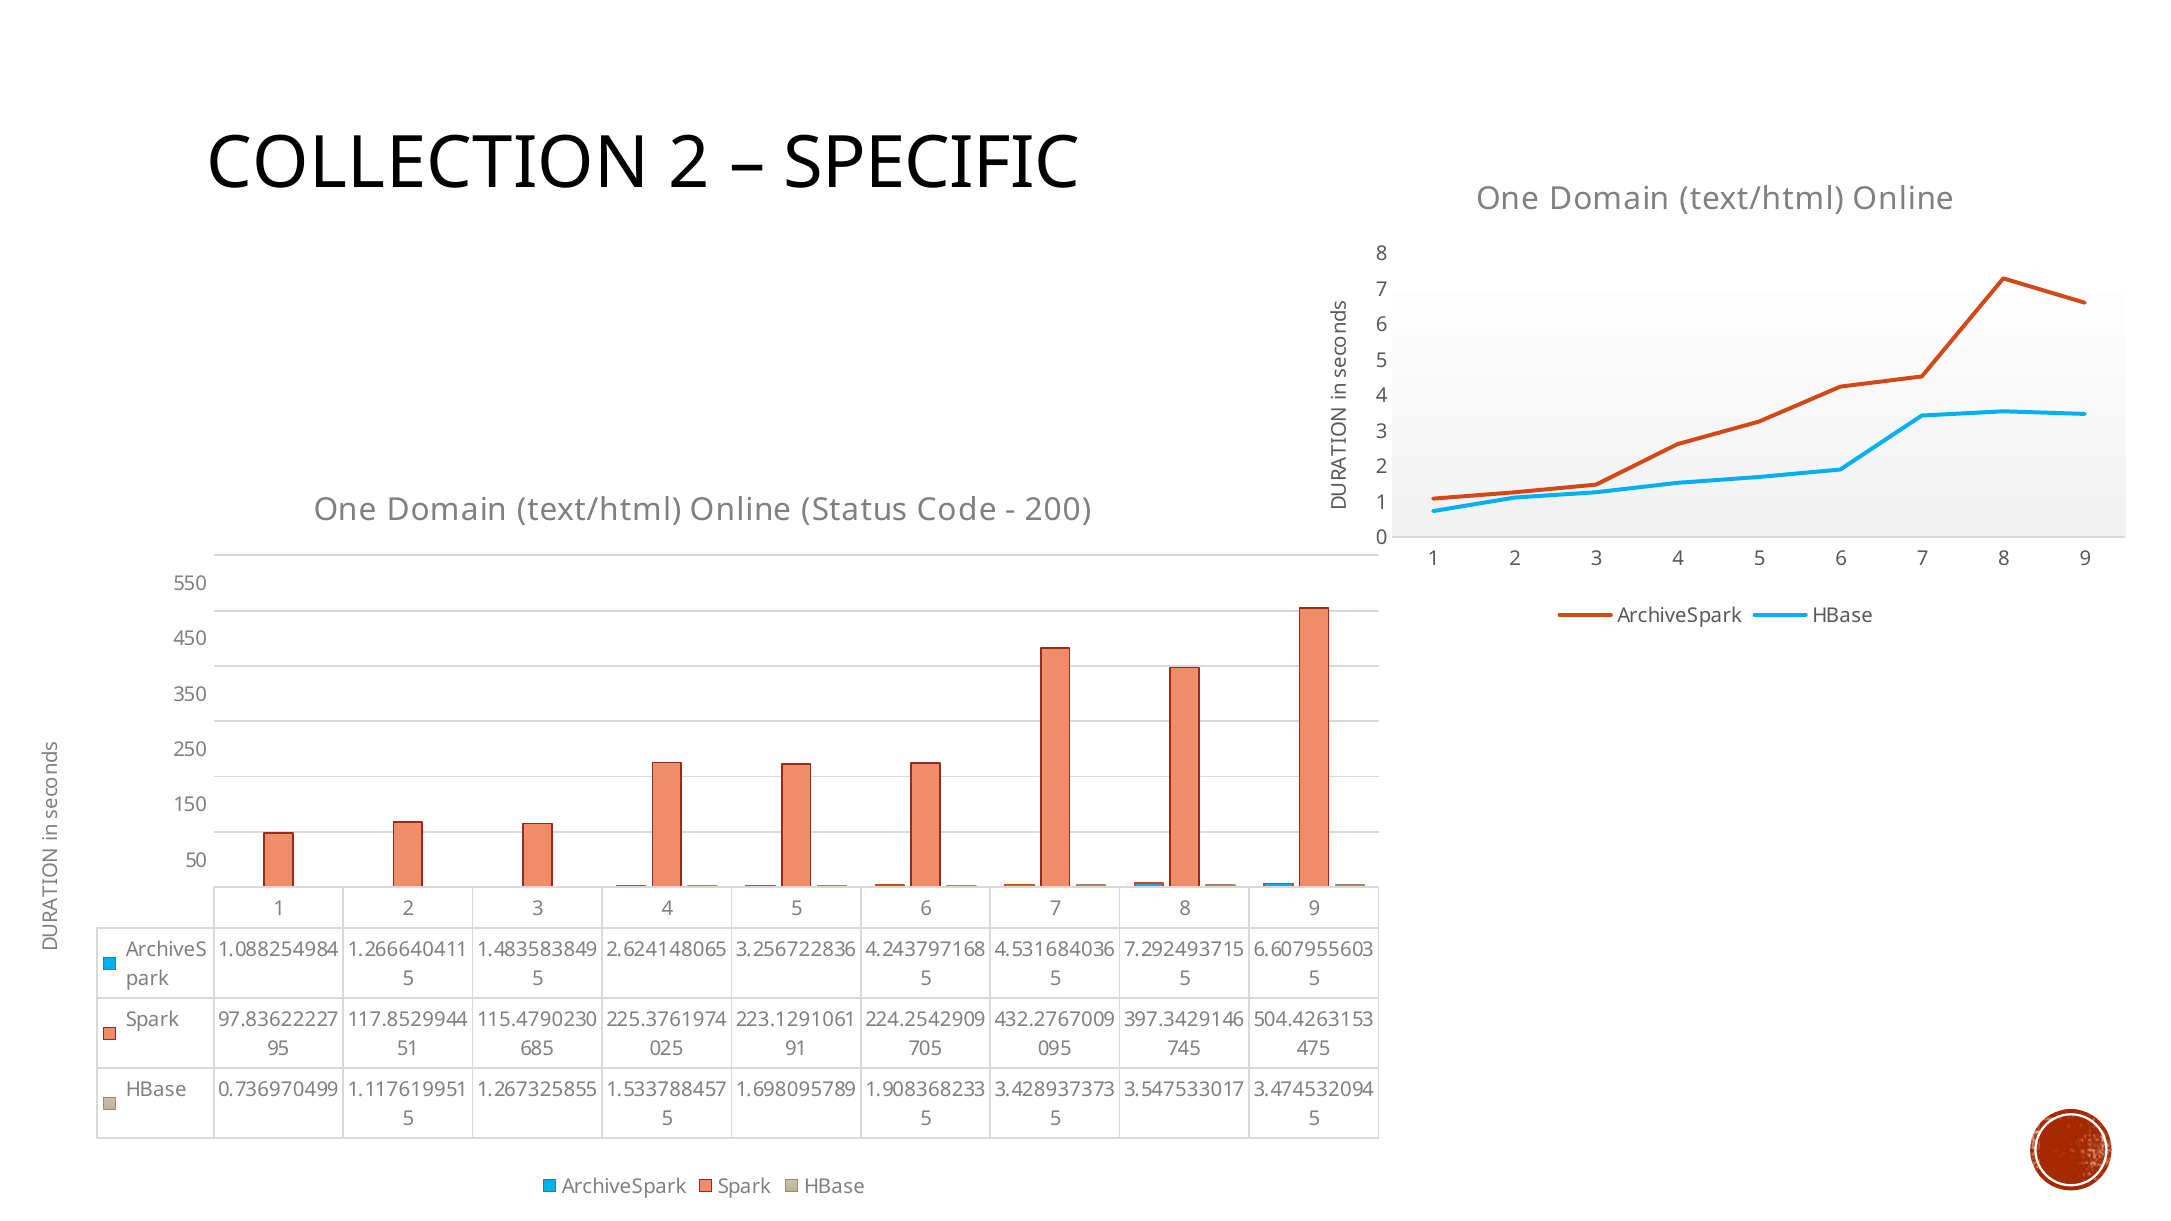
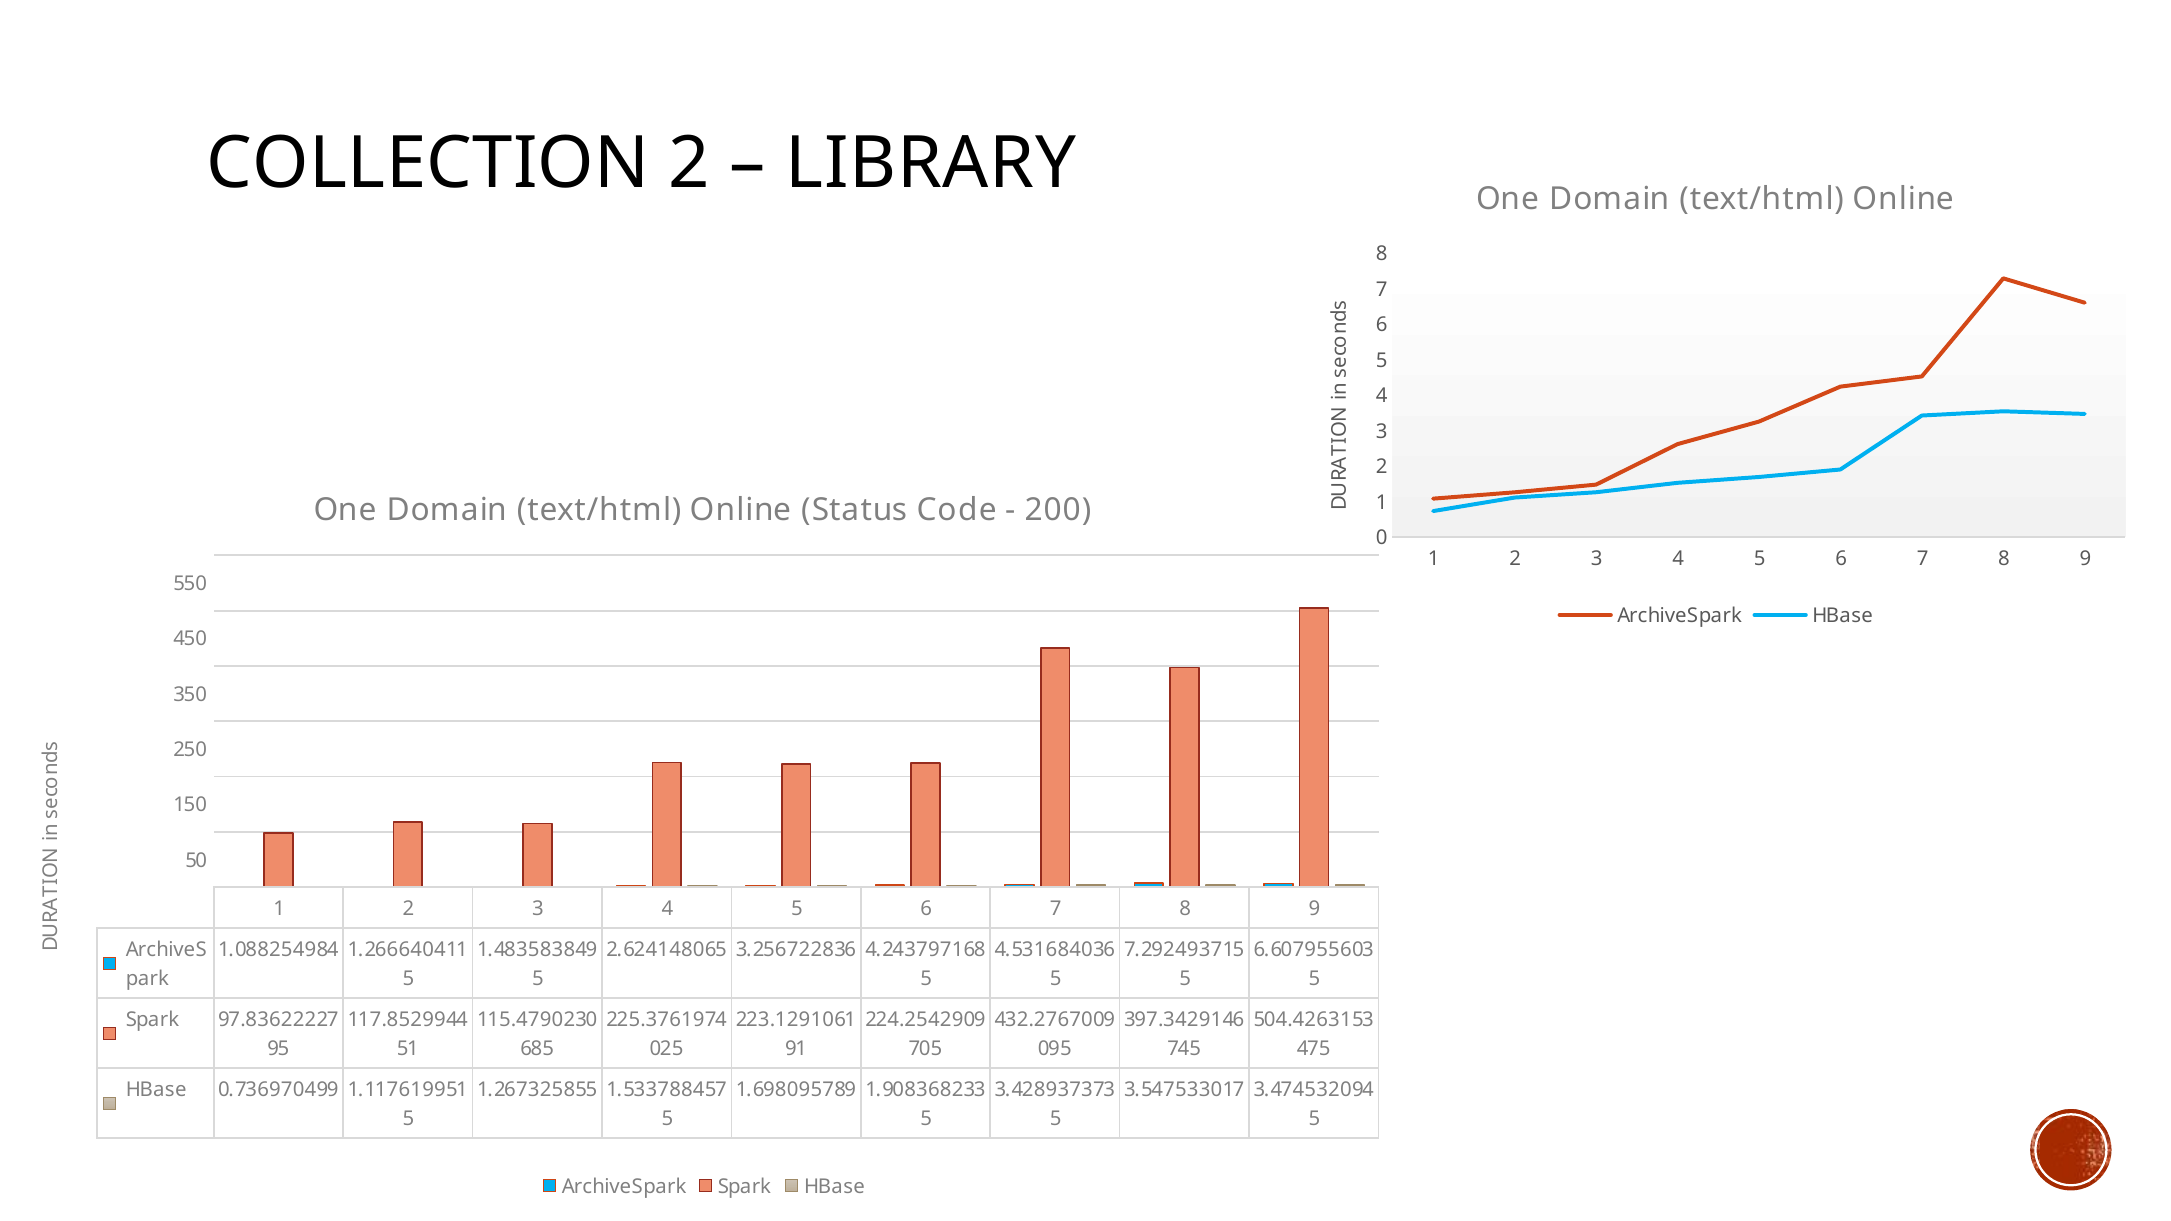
SPECIFIC: SPECIFIC -> LIBRARY
